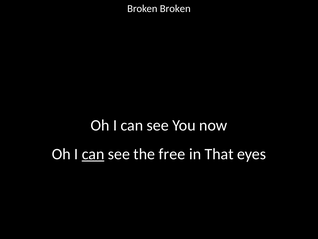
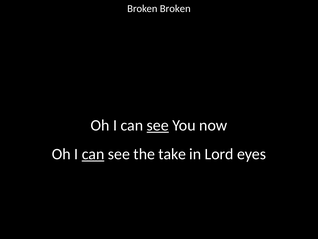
see at (158, 125) underline: none -> present
free: free -> take
That: That -> Lord
